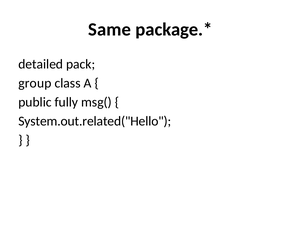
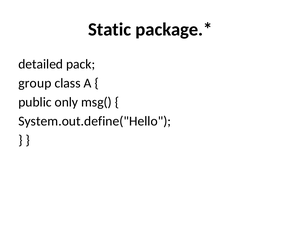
Same: Same -> Static
fully: fully -> only
System.out.related("Hello: System.out.related("Hello -> System.out.define("Hello
